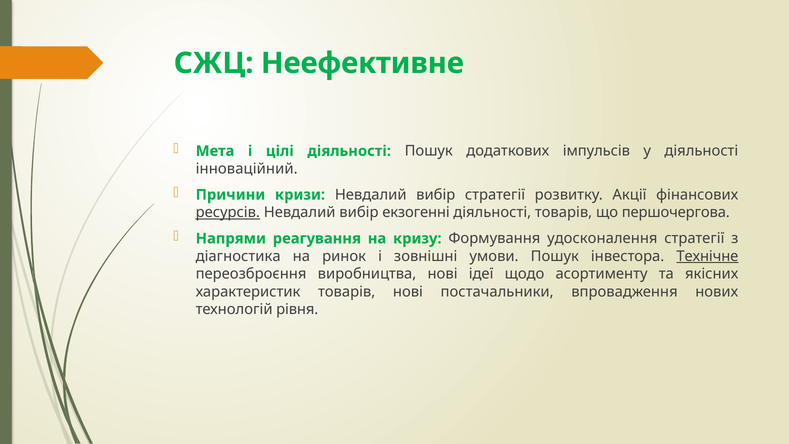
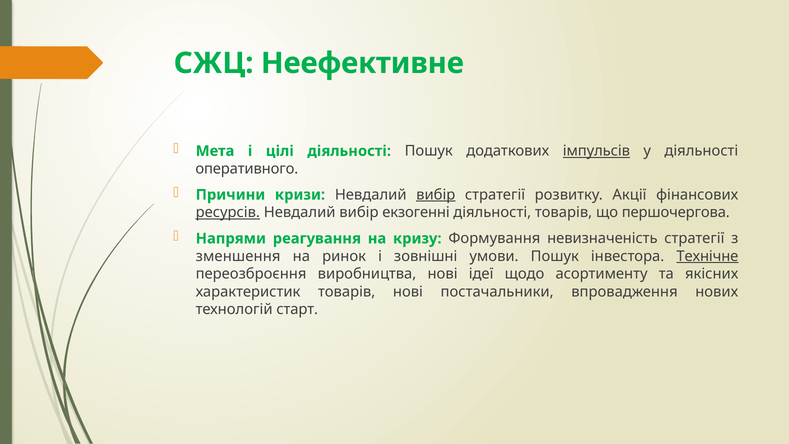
імпульсів underline: none -> present
інноваційний: інноваційний -> оперативного
вибір at (436, 195) underline: none -> present
удосконалення: удосконалення -> невизначеність
діагностика: діагностика -> зменшення
рівня: рівня -> старт
